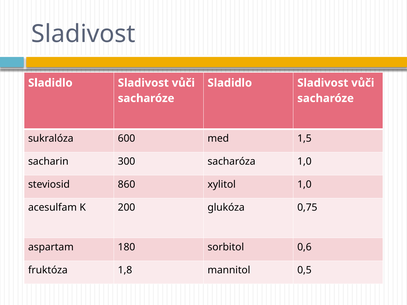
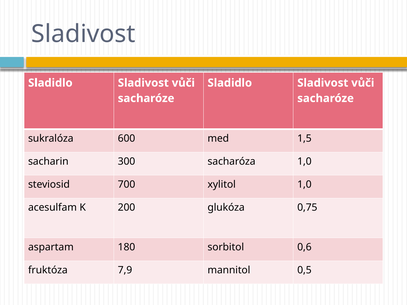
860: 860 -> 700
1,8: 1,8 -> 7,9
